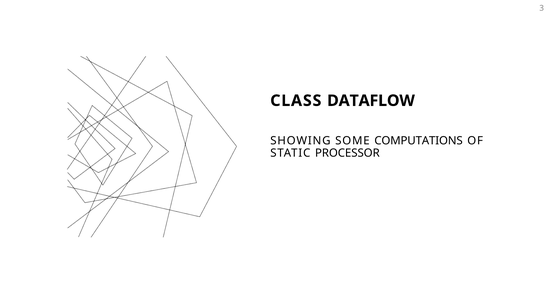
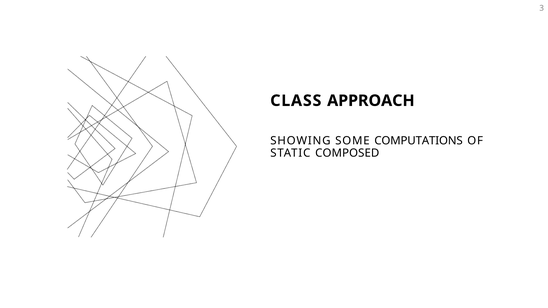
DATAFLOW: DATAFLOW -> APPROACH
PROCESSOR: PROCESSOR -> COMPOSED
